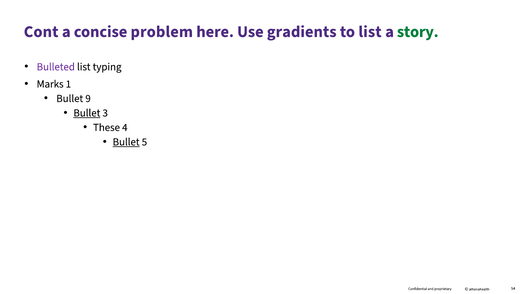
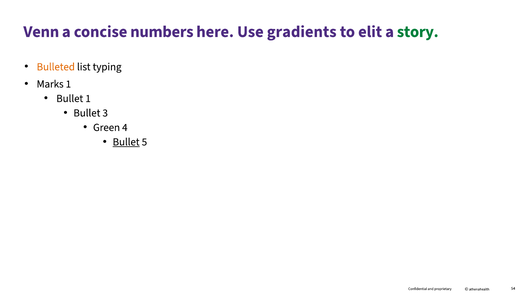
Cont: Cont -> Venn
problem: problem -> numbers
to list: list -> elit
Bulleted colour: purple -> orange
Bullet 9: 9 -> 1
Bullet at (87, 113) underline: present -> none
These: These -> Green
